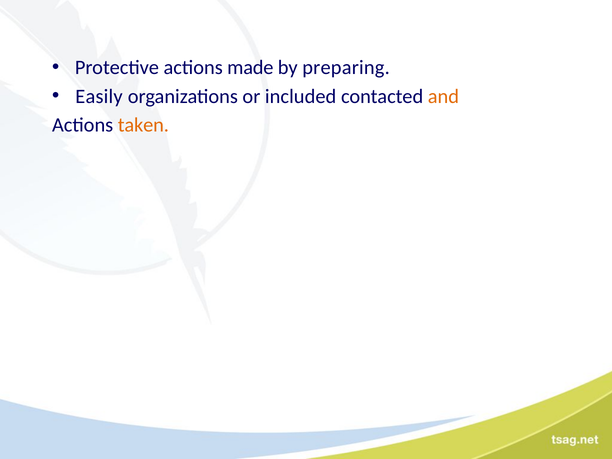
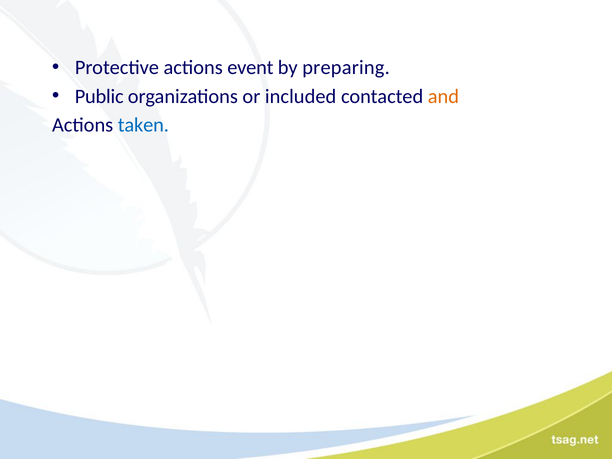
made: made -> event
Easily: Easily -> Public
taken colour: orange -> blue
